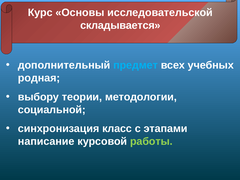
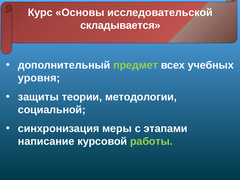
предмет colour: light blue -> light green
родная: родная -> уровня
выбору: выбору -> защиты
класс: класс -> меры
